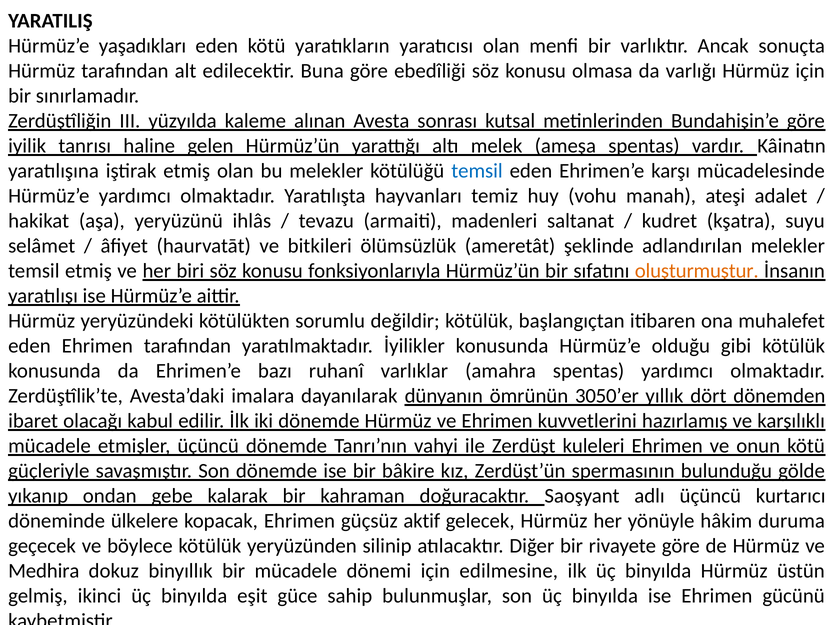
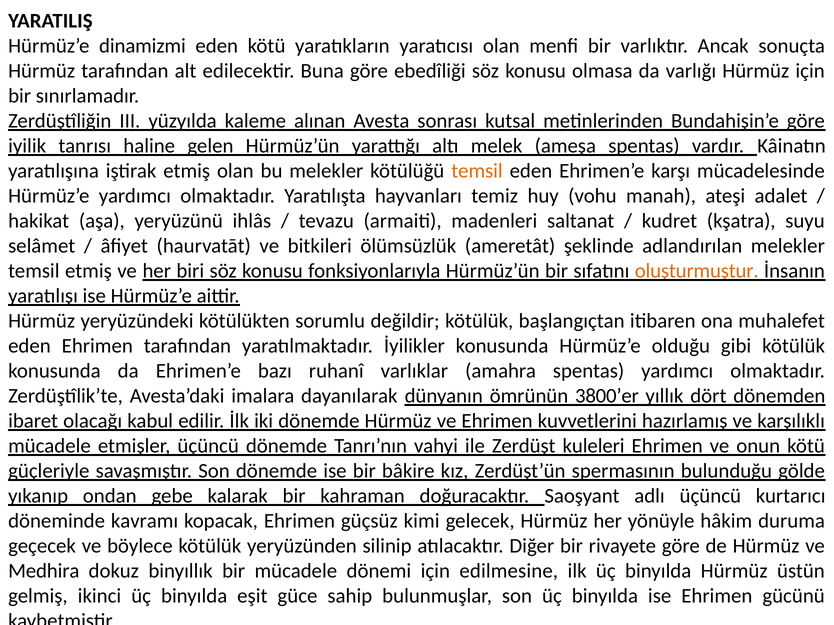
yaşadıkları: yaşadıkları -> dinamizmi
temsil at (477, 171) colour: blue -> orange
3050’er: 3050’er -> 3800’er
ülkelere: ülkelere -> kavramı
aktif: aktif -> kimi
